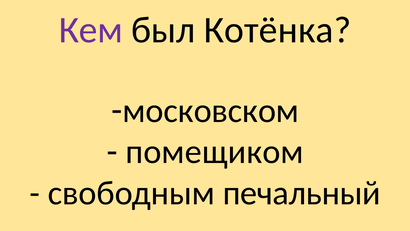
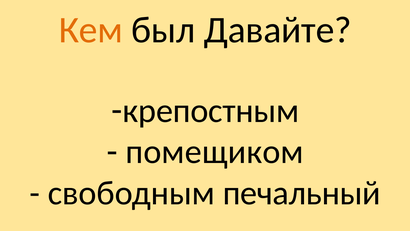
Кем colour: purple -> orange
Котёнка: Котёнка -> Давайте
московском: московском -> крепостным
